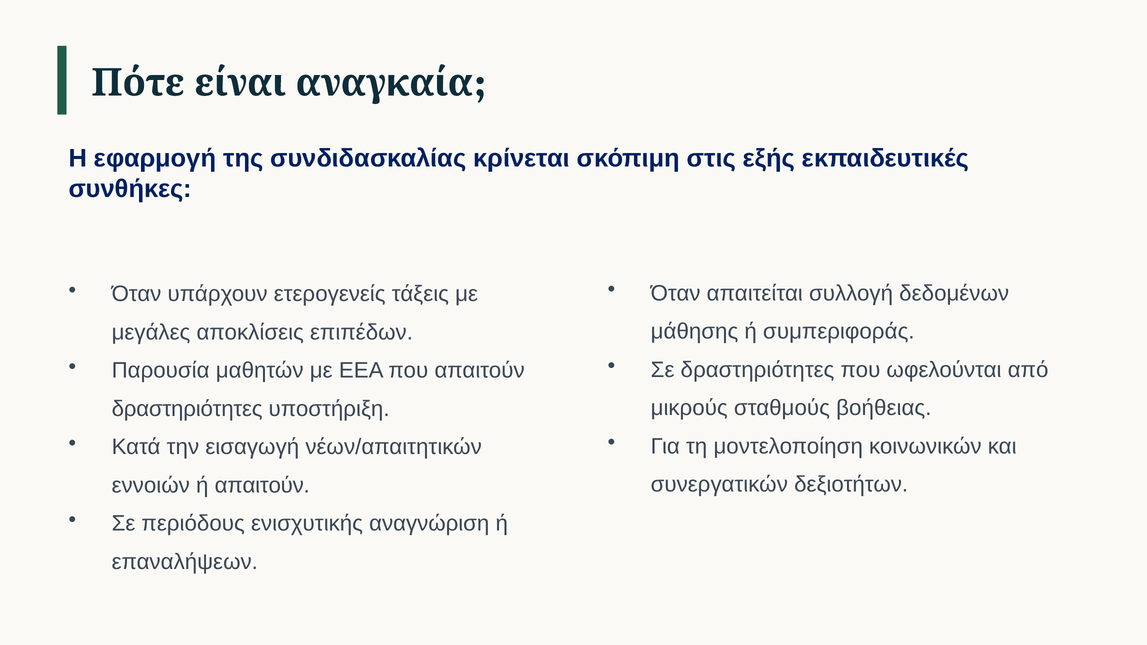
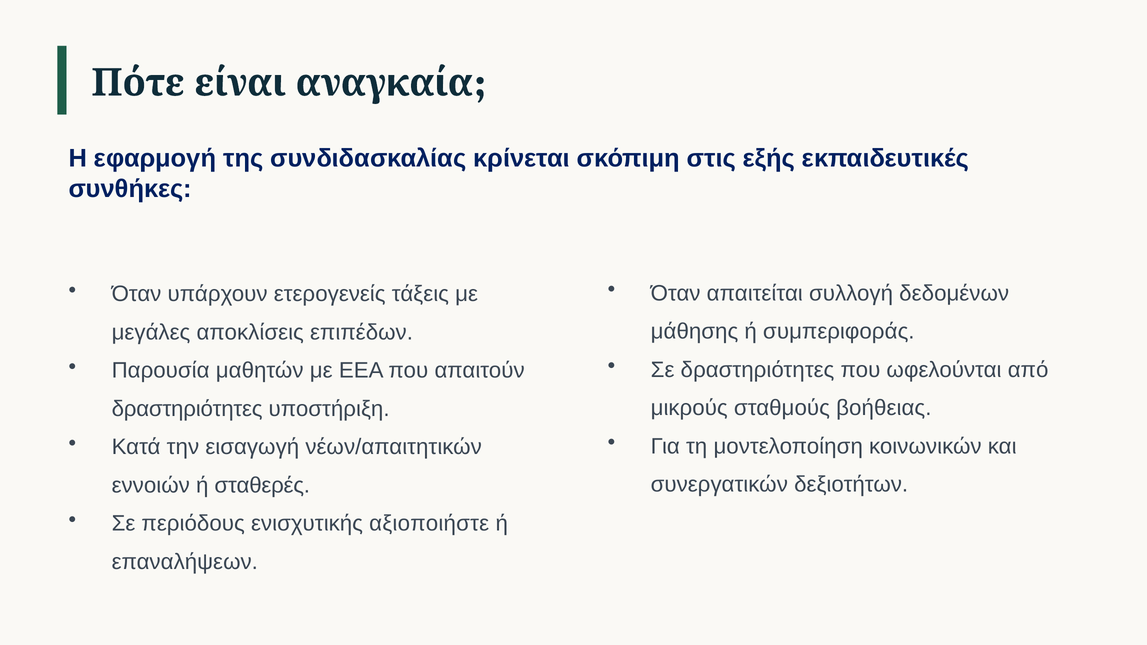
ή απαιτούν: απαιτούν -> σταθερές
αναγνώριση: αναγνώριση -> αξιοποιήστε
